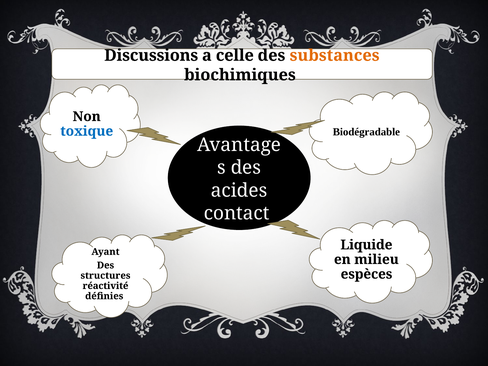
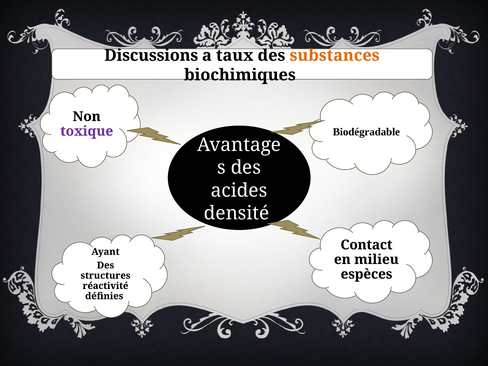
celle: celle -> taux
toxique colour: blue -> purple
contact: contact -> densité
Liquide: Liquide -> Contact
